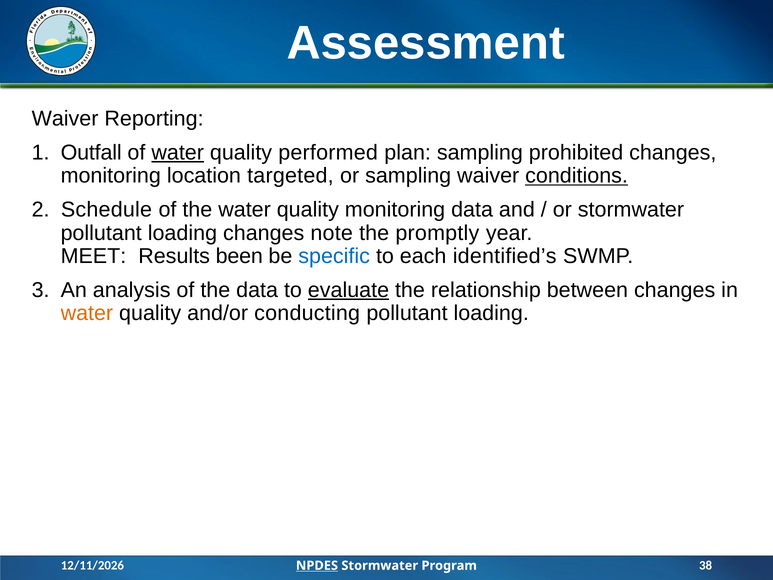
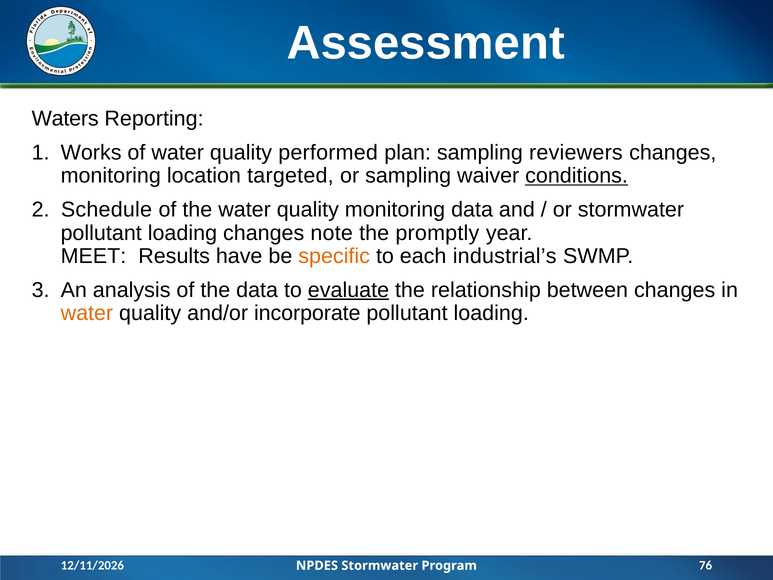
Waiver at (65, 118): Waiver -> Waters
Outfall: Outfall -> Works
water at (178, 152) underline: present -> none
prohibited: prohibited -> reviewers
been: been -> have
specific colour: blue -> orange
identified’s: identified’s -> industrial’s
conducting: conducting -> incorporate
38: 38 -> 76
NPDES underline: present -> none
